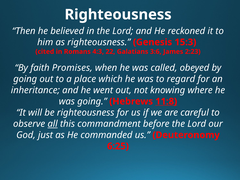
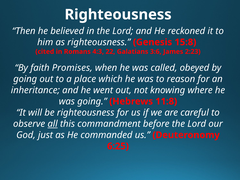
15:3: 15:3 -> 15:8
regard: regard -> reason
11:8 underline: present -> none
